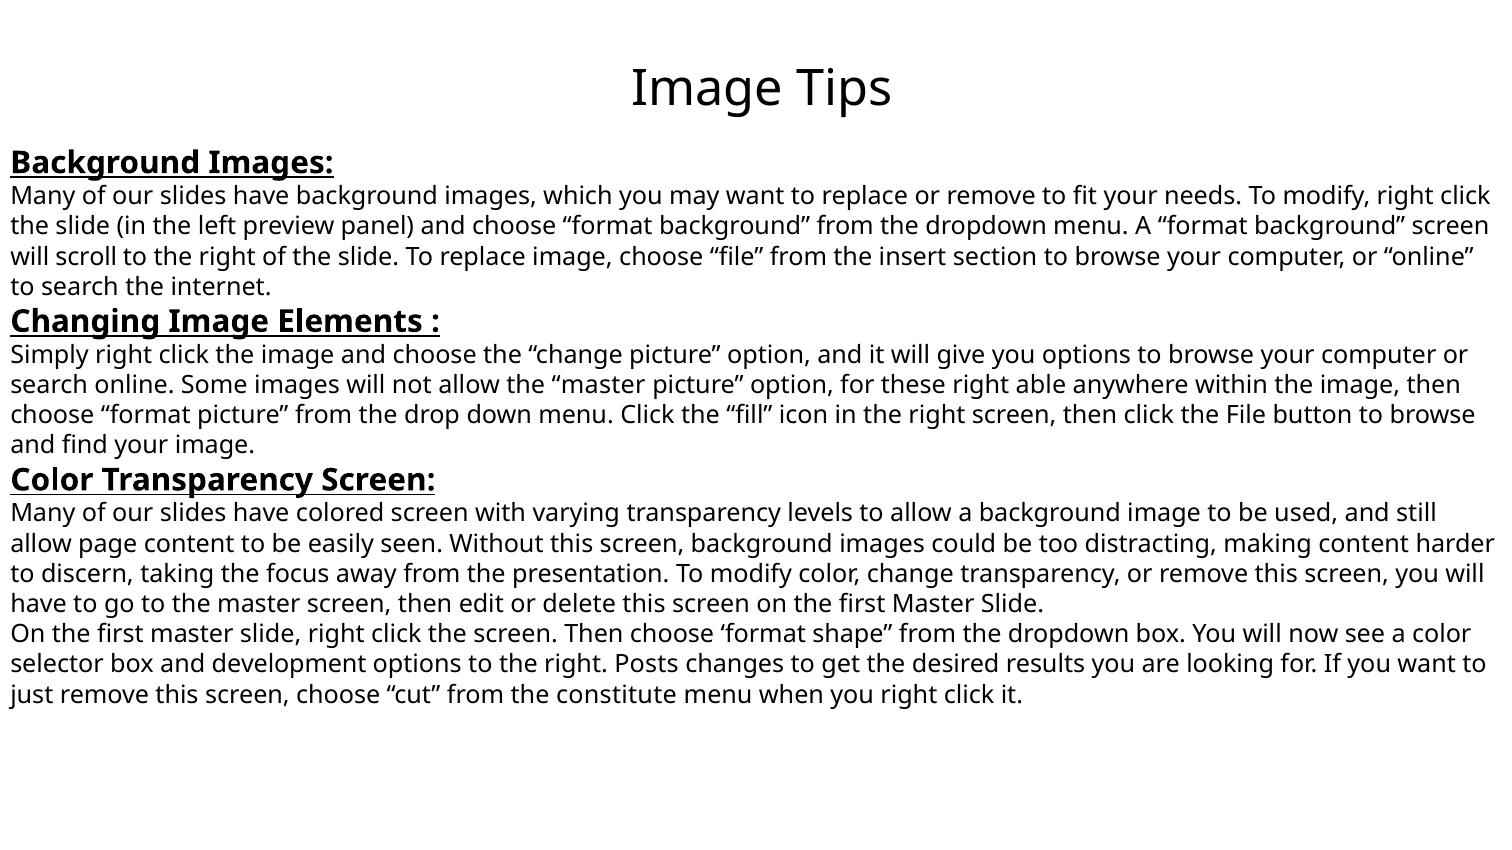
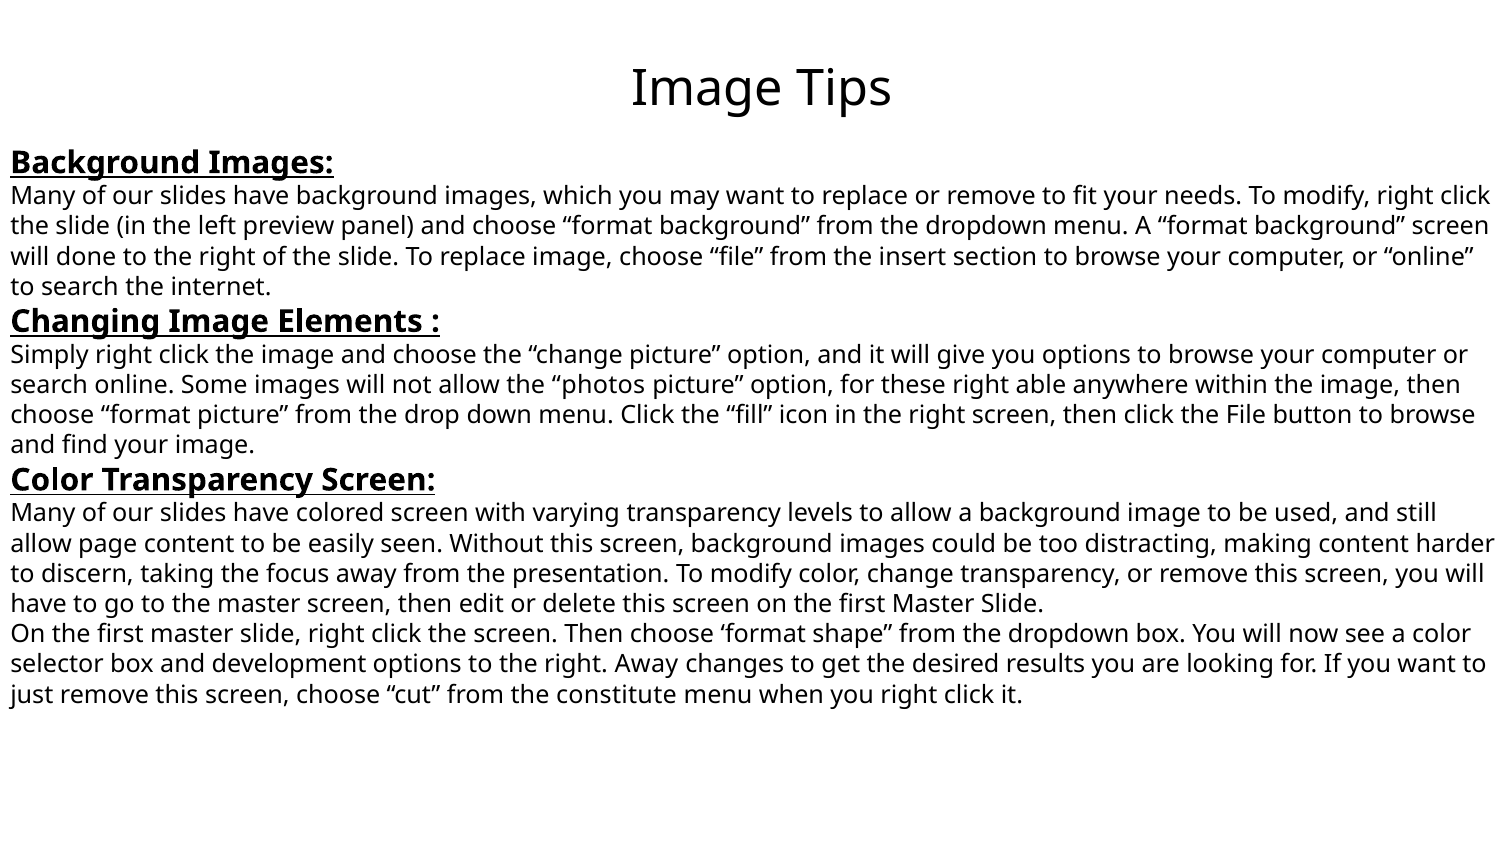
scroll: scroll -> done
allow the master: master -> photos
right Posts: Posts -> Away
